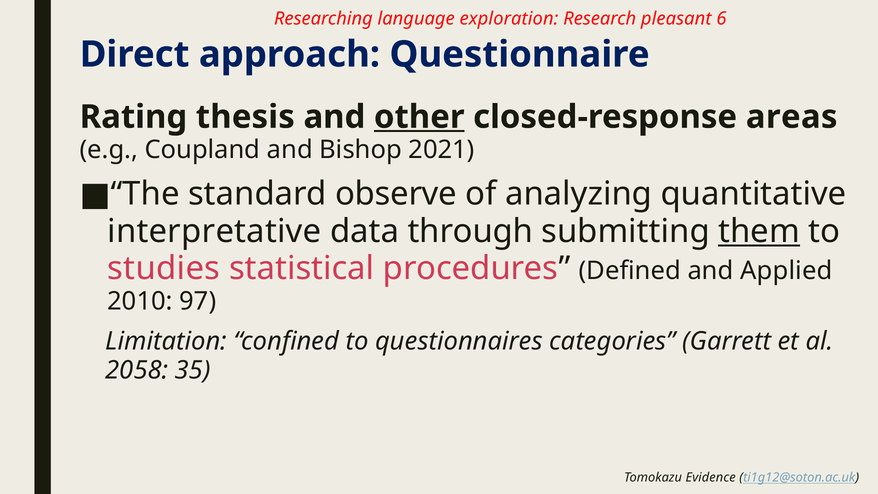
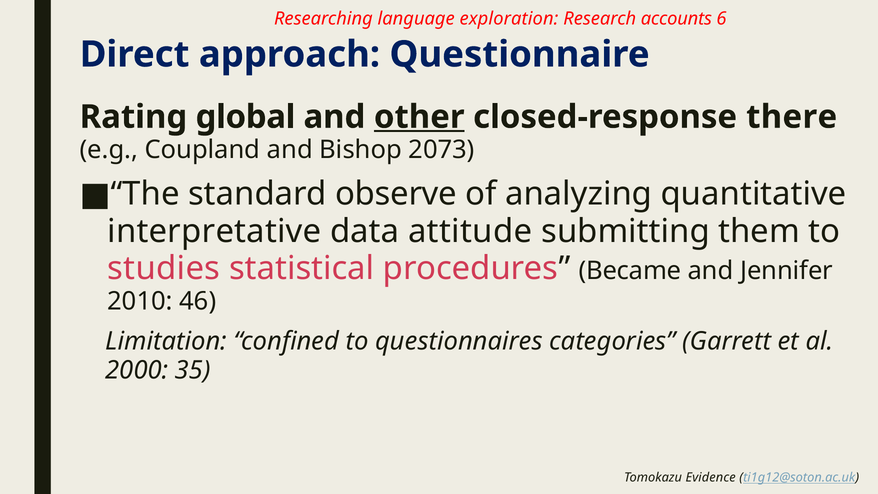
pleasant: pleasant -> accounts
thesis: thesis -> global
areas: areas -> there
2021: 2021 -> 2073
through: through -> attitude
them underline: present -> none
Defined: Defined -> Became
Applied: Applied -> Jennifer
97: 97 -> 46
2058: 2058 -> 2000
